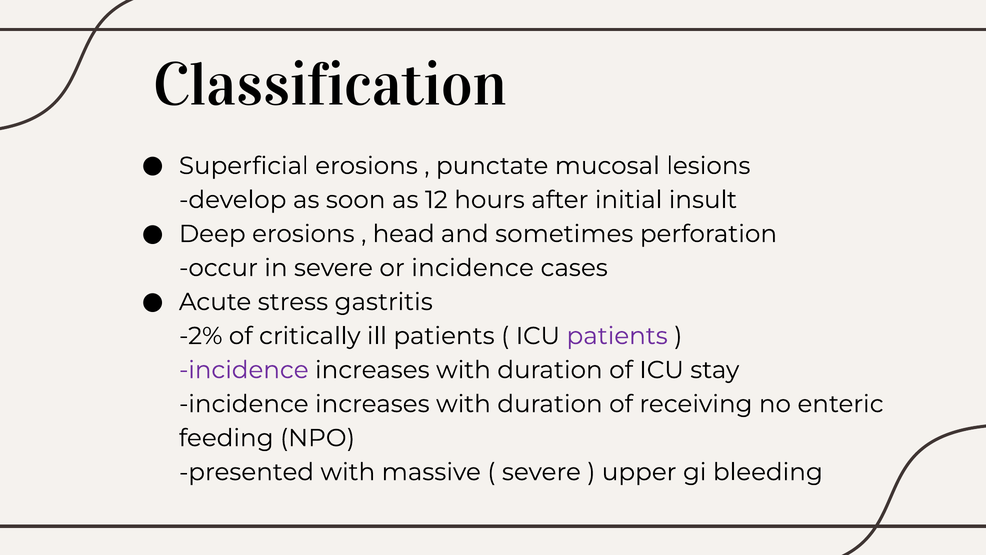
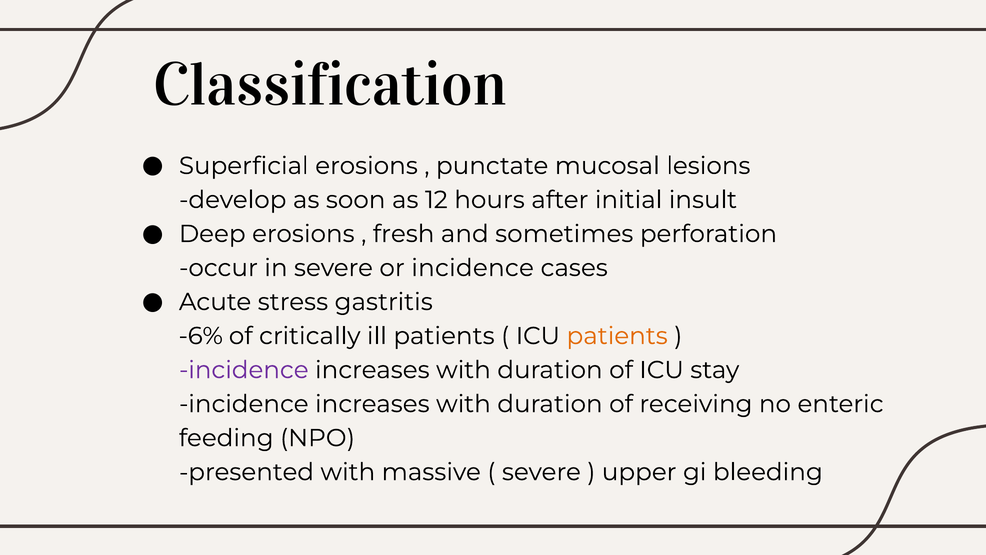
head: head -> fresh
-2%: -2% -> -6%
patients at (617, 336) colour: purple -> orange
